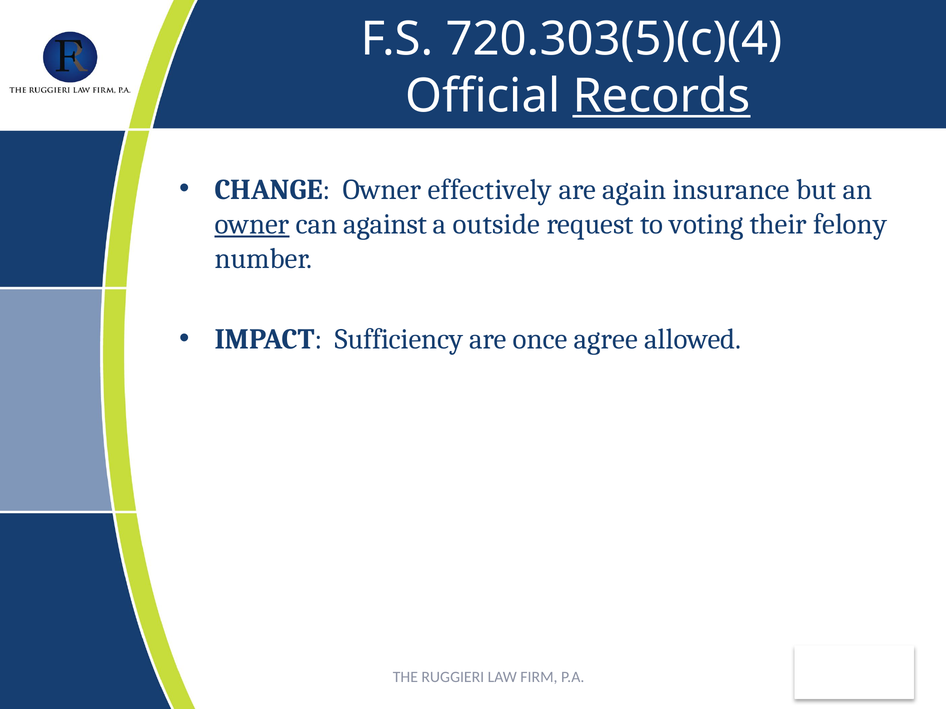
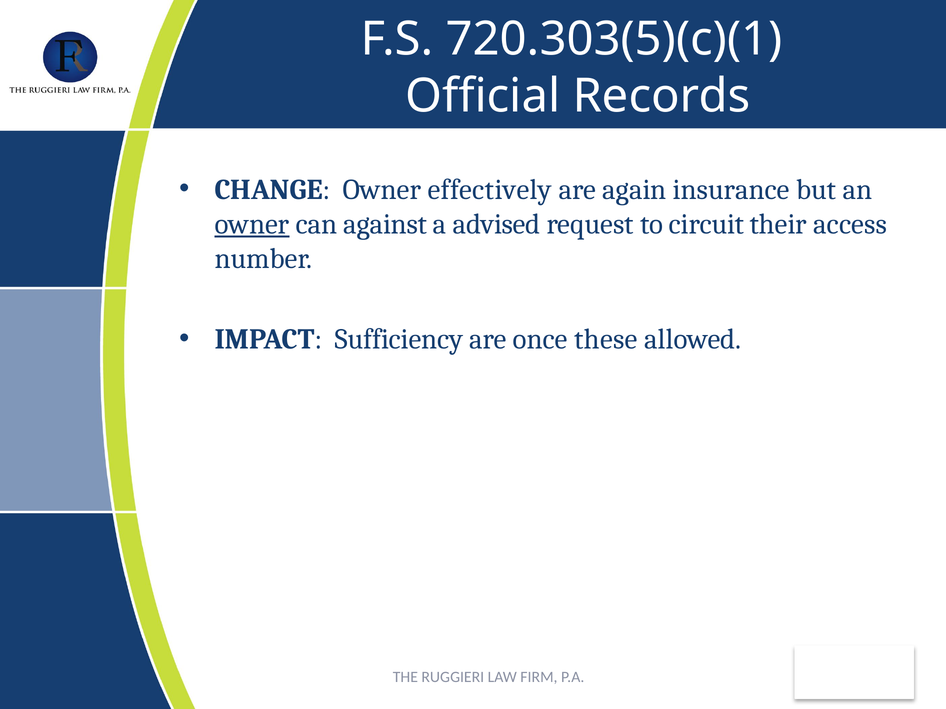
720.303(5)(c)(4: 720.303(5)(c)(4 -> 720.303(5)(c)(1
Records underline: present -> none
outside: outside -> advised
voting: voting -> circuit
felony: felony -> access
agree: agree -> these
